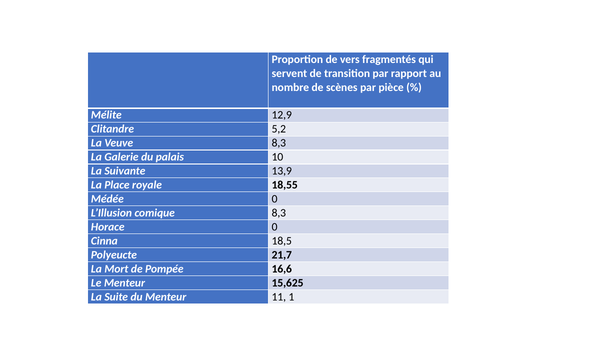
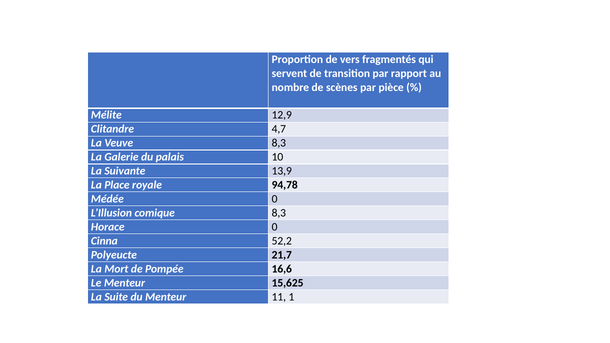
5,2: 5,2 -> 4,7
18,55: 18,55 -> 94,78
18,5: 18,5 -> 52,2
